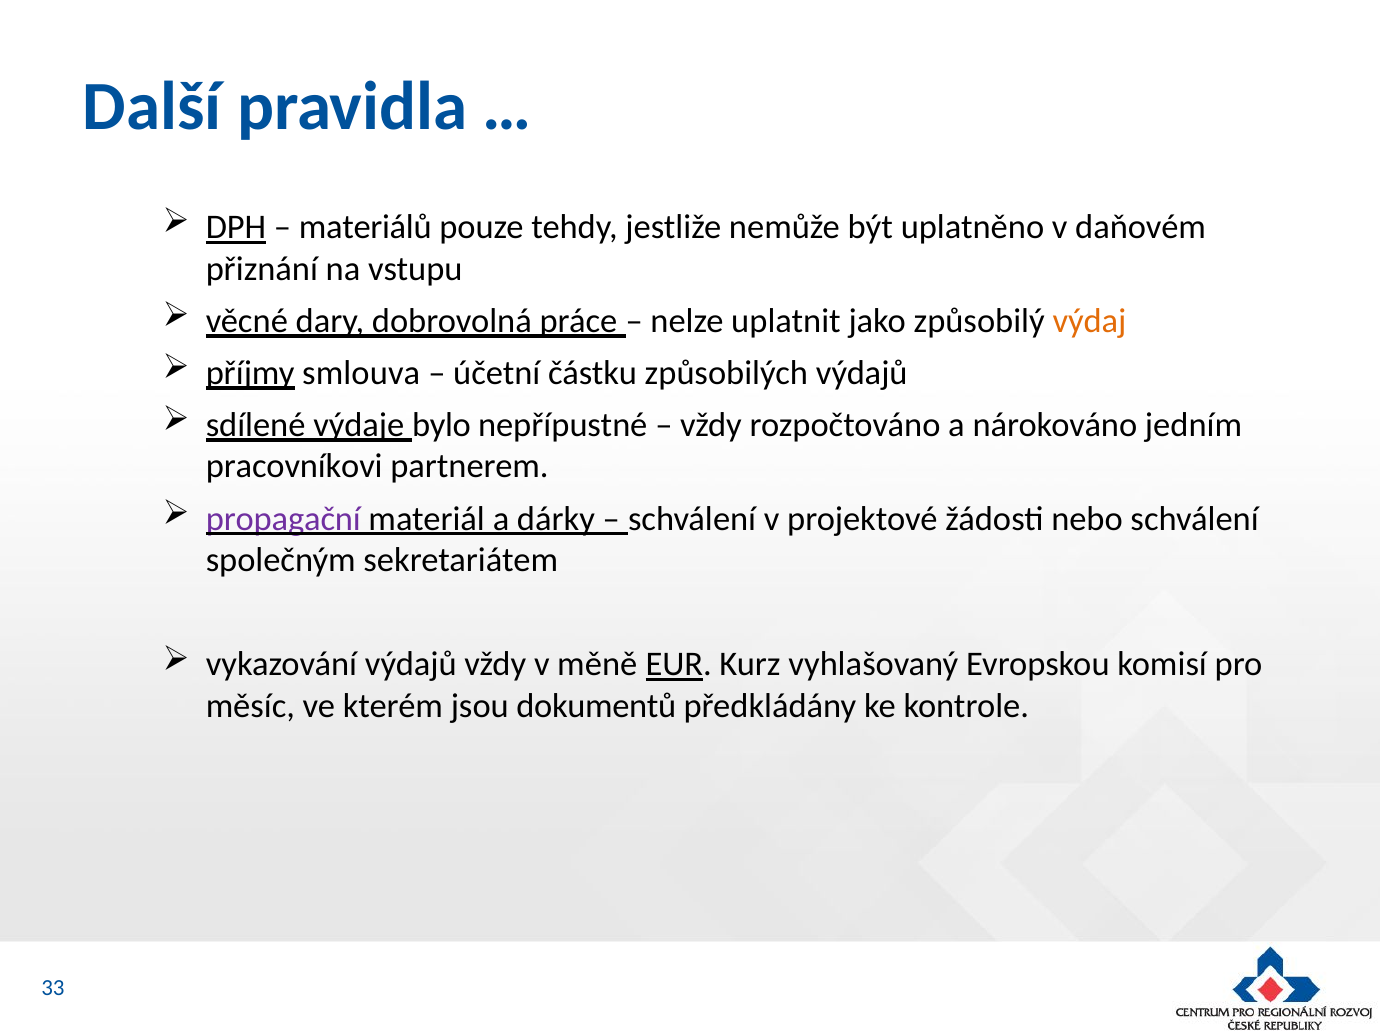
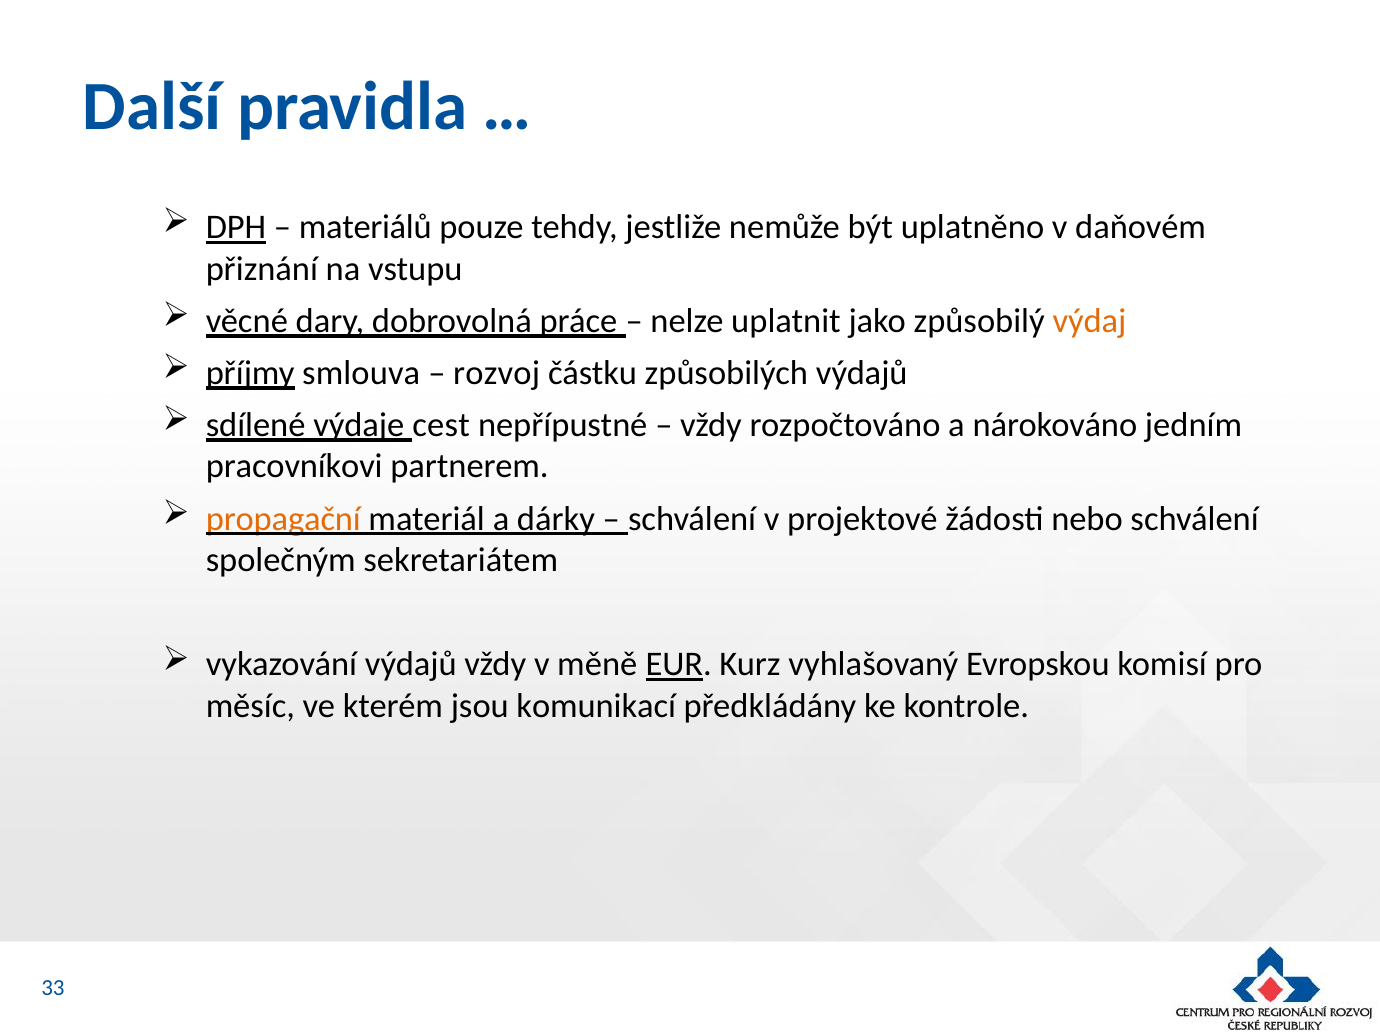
účetní: účetní -> rozvoj
bylo: bylo -> cest
propagační colour: purple -> orange
dokumentů: dokumentů -> komunikací
